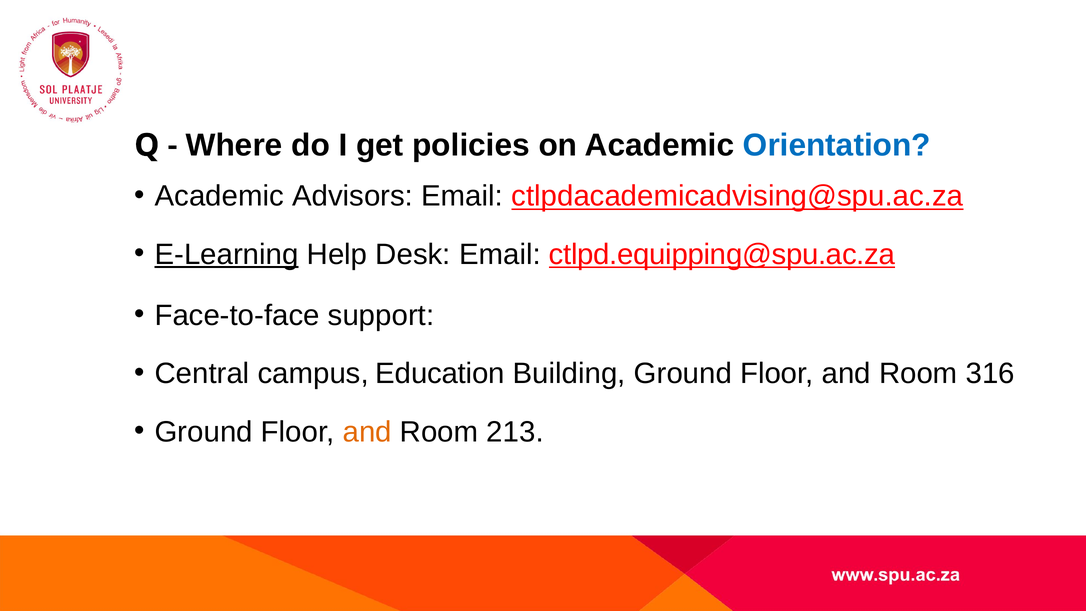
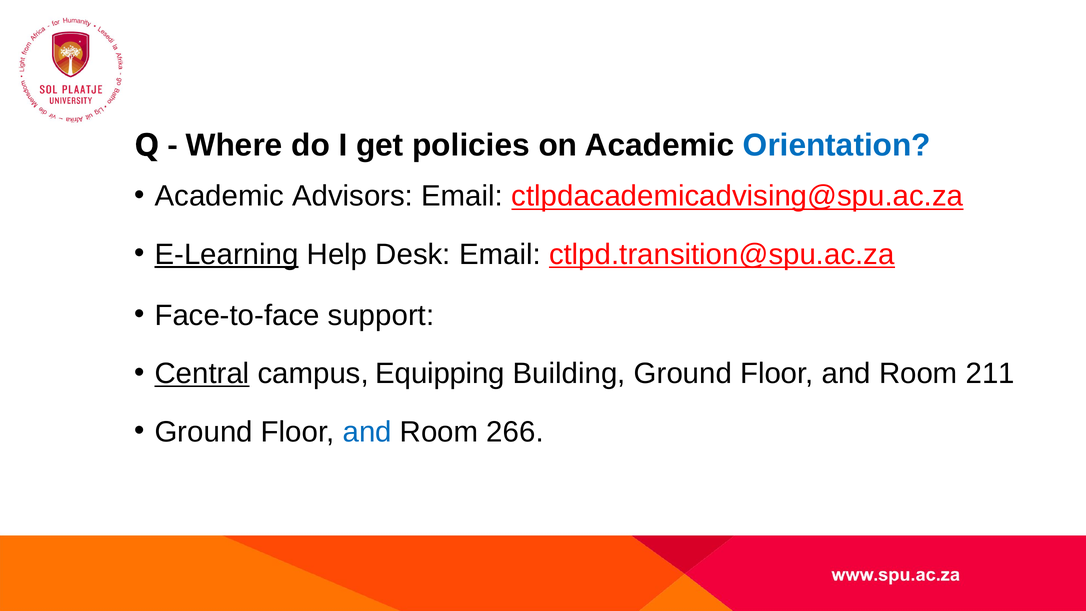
ctlpd.equipping@spu.ac.za: ctlpd.equipping@spu.ac.za -> ctlpd.transition@spu.ac.za
Central underline: none -> present
Education: Education -> Equipping
316: 316 -> 211
and at (367, 432) colour: orange -> blue
213: 213 -> 266
